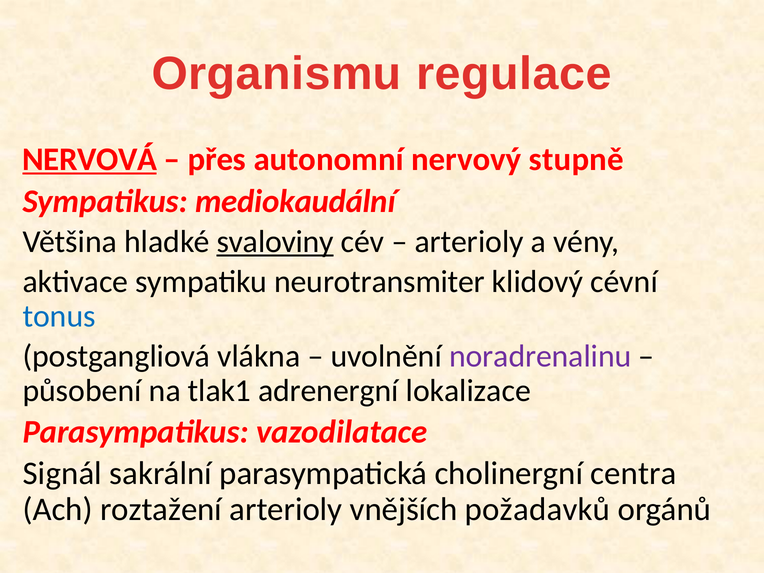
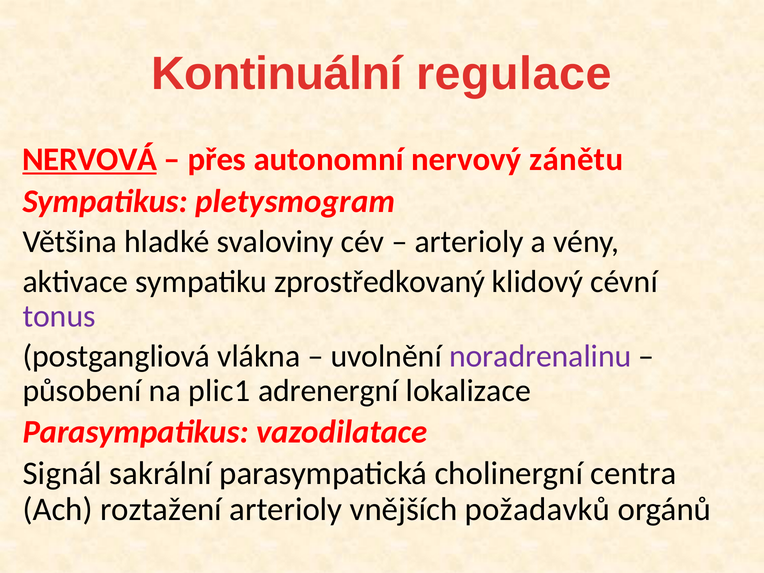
Organismu: Organismu -> Kontinuální
stupně: stupně -> zánětu
mediokaudální: mediokaudální -> pletysmogram
svaloviny underline: present -> none
neurotransmiter: neurotransmiter -> zprostředkovaný
tonus colour: blue -> purple
tlak1: tlak1 -> plic1
